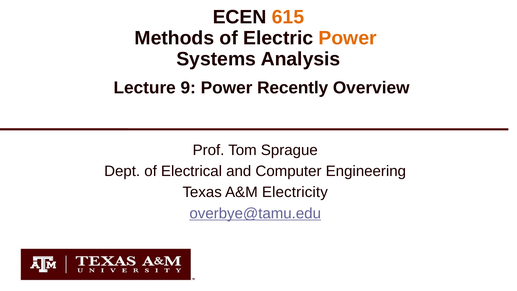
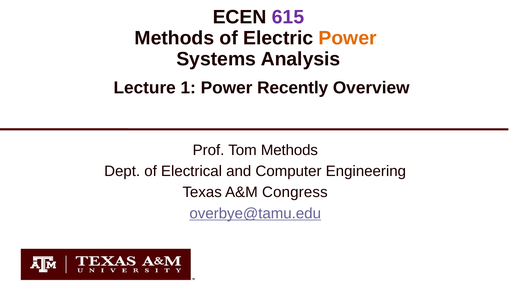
615 colour: orange -> purple
9: 9 -> 1
Tom Sprague: Sprague -> Methods
Electricity: Electricity -> Congress
